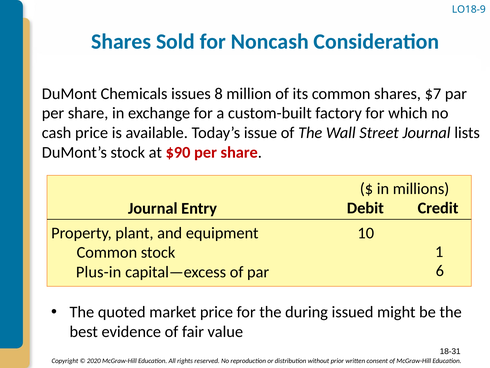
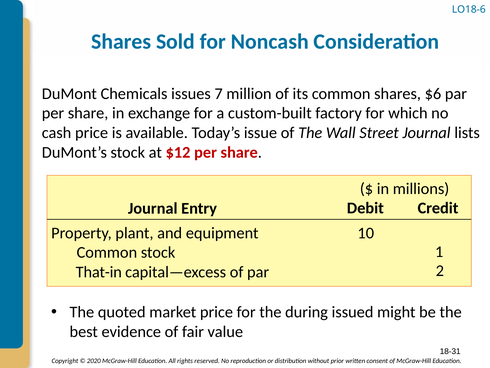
LO18-9: LO18-9 -> LO18-6
8: 8 -> 7
$7: $7 -> $6
$90: $90 -> $12
Plus-in: Plus-in -> That-in
6: 6 -> 2
